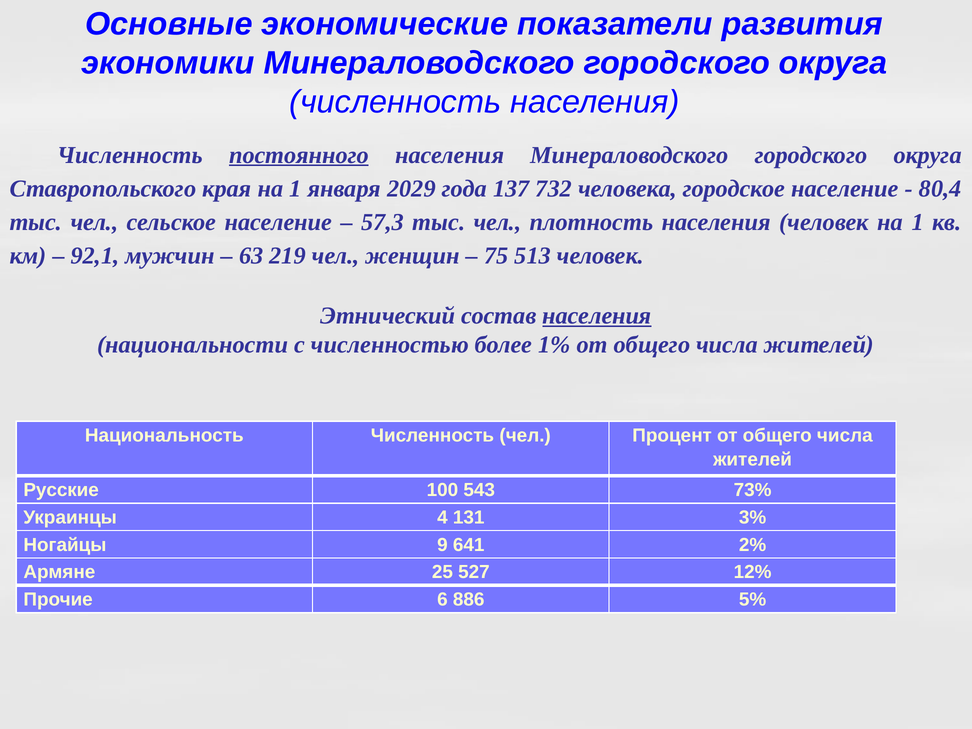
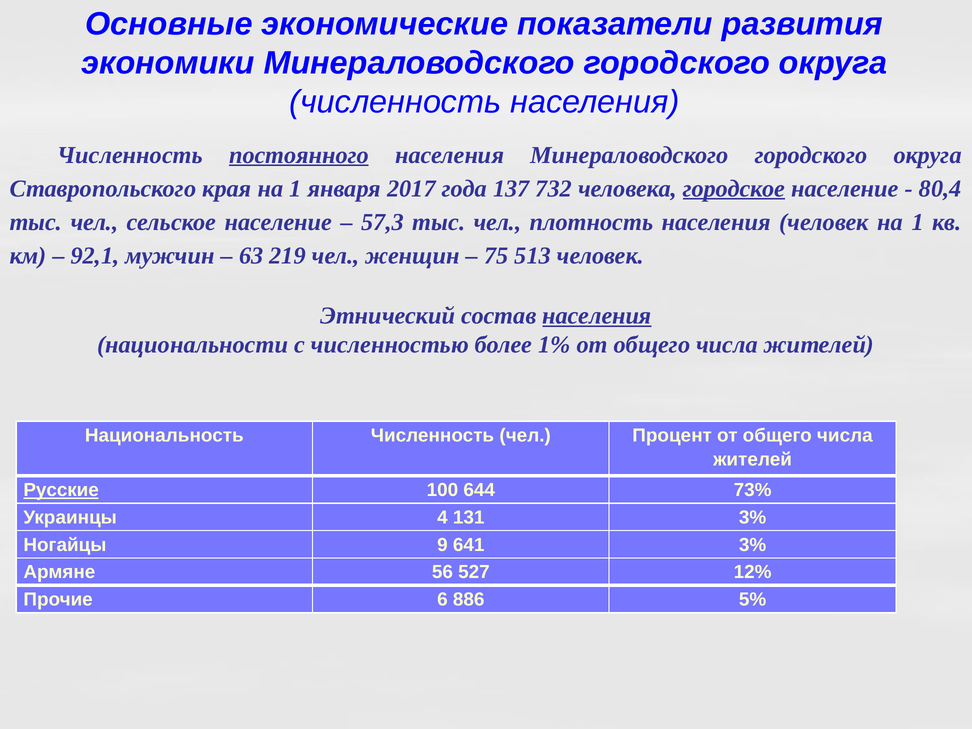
2029: 2029 -> 2017
городское underline: none -> present
Русские underline: none -> present
543: 543 -> 644
641 2%: 2% -> 3%
25: 25 -> 56
